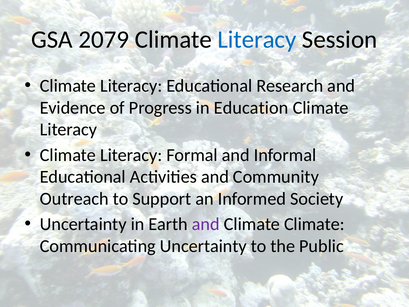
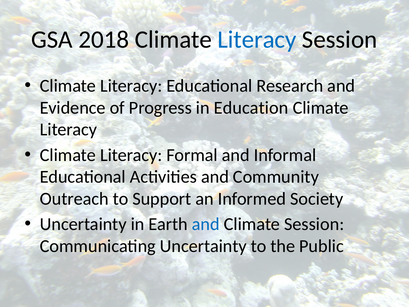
2079: 2079 -> 2018
and at (206, 224) colour: purple -> blue
Climate Climate: Climate -> Session
